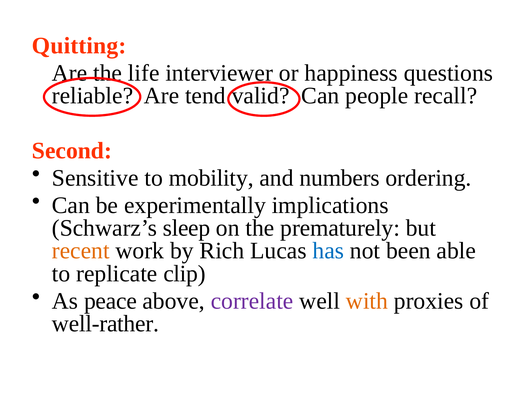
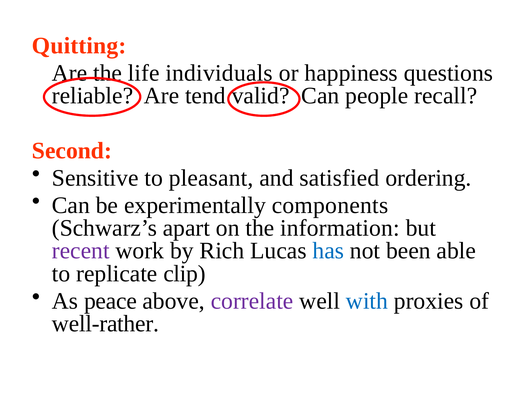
interviewer: interviewer -> individuals
mobility: mobility -> pleasant
numbers: numbers -> satisfied
implications: implications -> components
sleep: sleep -> apart
prematurely: prematurely -> information
recent colour: orange -> purple
with colour: orange -> blue
